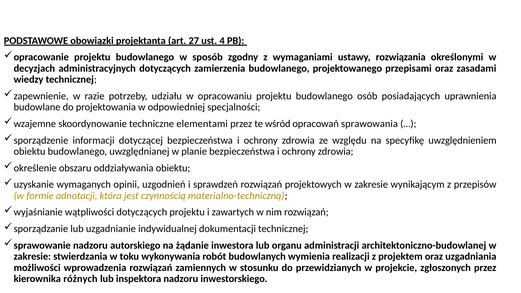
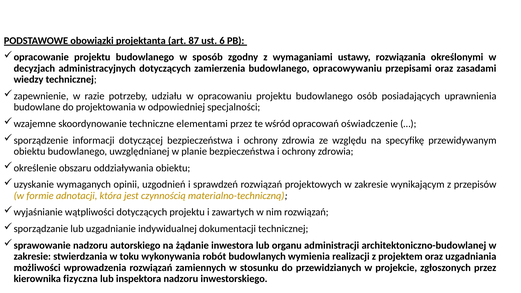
27: 27 -> 87
4: 4 -> 6
projektowanego: projektowanego -> opracowywaniu
sprawowania: sprawowania -> oświadczenie
uwzględnieniem: uwzględnieniem -> przewidywanym
różnych: różnych -> fizyczna
